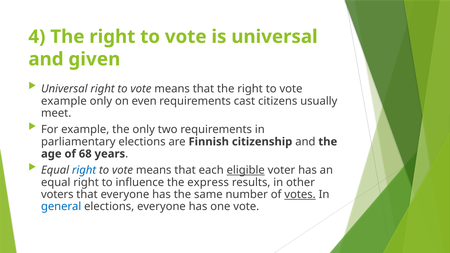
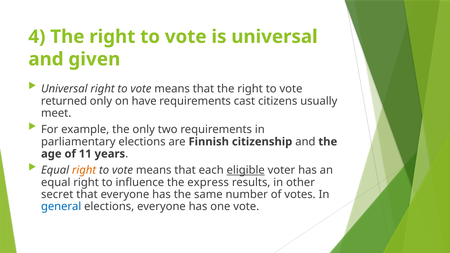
example at (64, 101): example -> returned
even: even -> have
68: 68 -> 11
right at (84, 170) colour: blue -> orange
voters: voters -> secret
votes underline: present -> none
